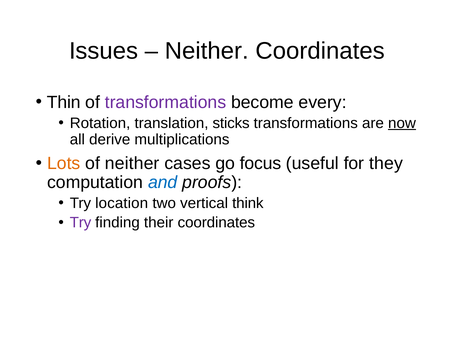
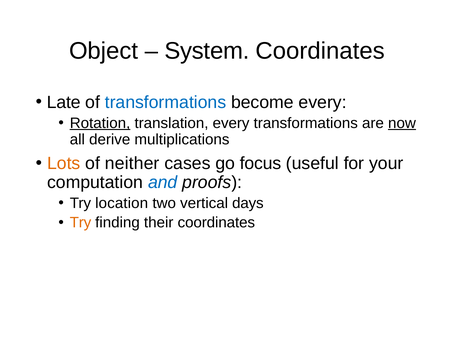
Issues: Issues -> Object
Neither at (207, 51): Neither -> System
Thin: Thin -> Late
transformations at (166, 102) colour: purple -> blue
Rotation underline: none -> present
translation sticks: sticks -> every
they: they -> your
think: think -> days
Try at (80, 223) colour: purple -> orange
